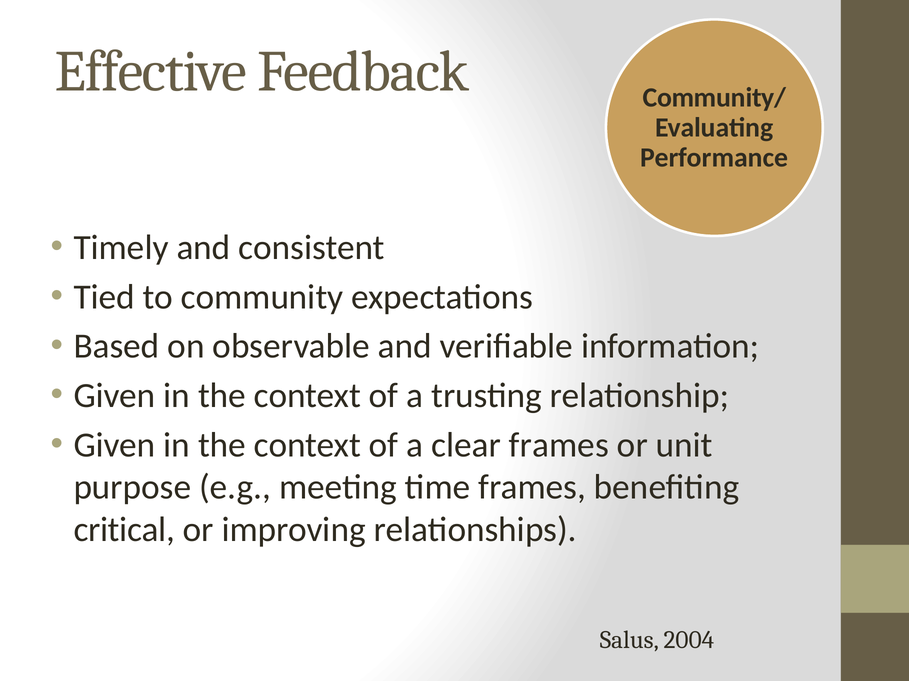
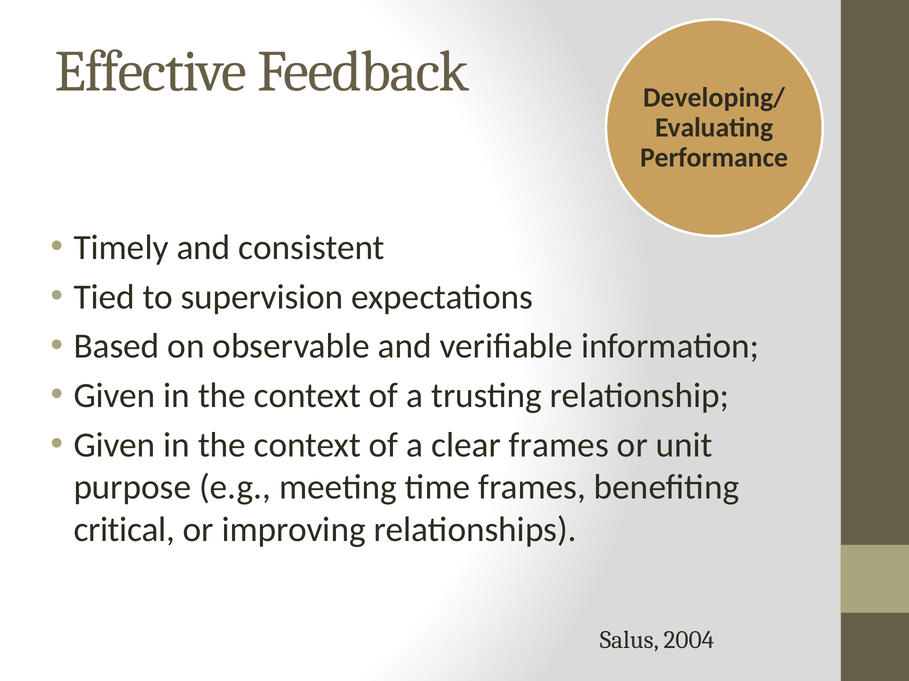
Community/: Community/ -> Developing/
community: community -> supervision
